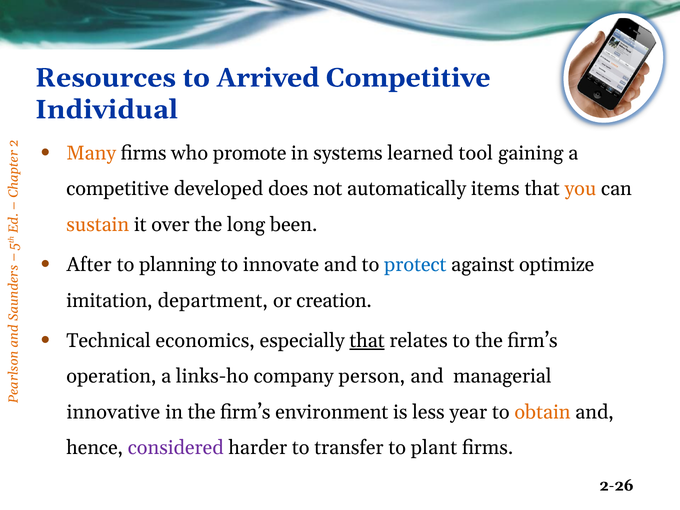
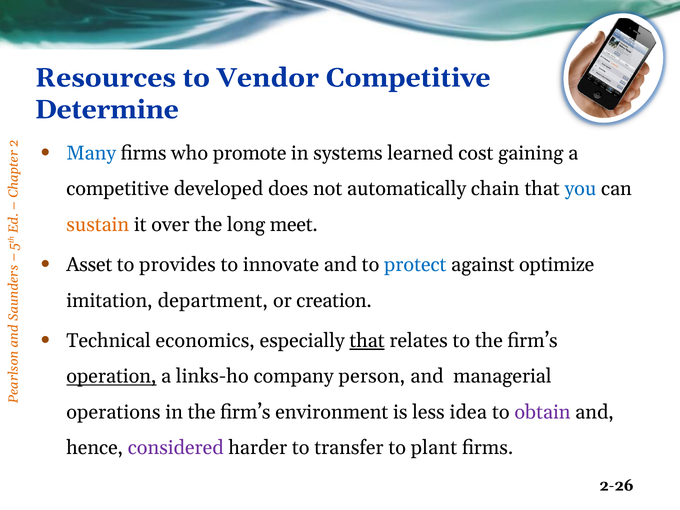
Arrived: Arrived -> Vendor
Individual: Individual -> Determine
Many colour: orange -> blue
tool: tool -> cost
items: items -> chain
you colour: orange -> blue
been: been -> meet
After: After -> Asset
planning: planning -> provides
operation underline: none -> present
innovative: innovative -> operations
year: year -> idea
obtain colour: orange -> purple
